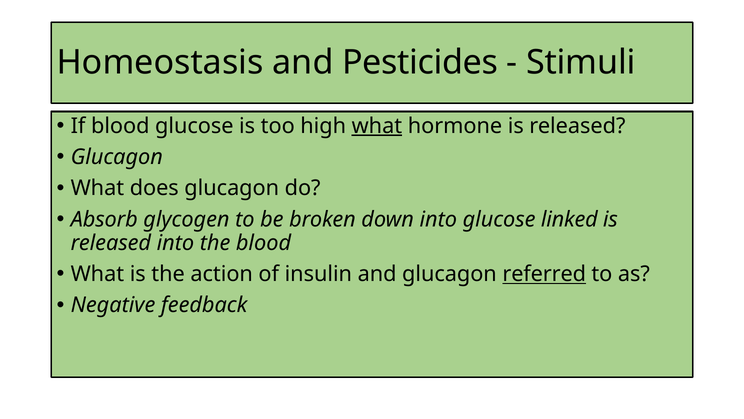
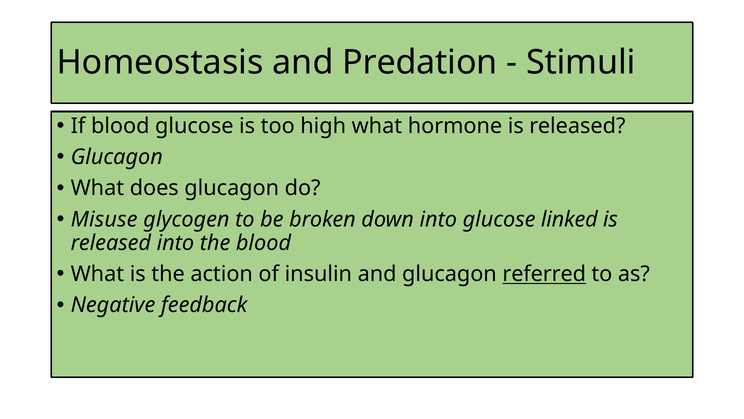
Pesticides: Pesticides -> Predation
what at (377, 126) underline: present -> none
Absorb: Absorb -> Misuse
